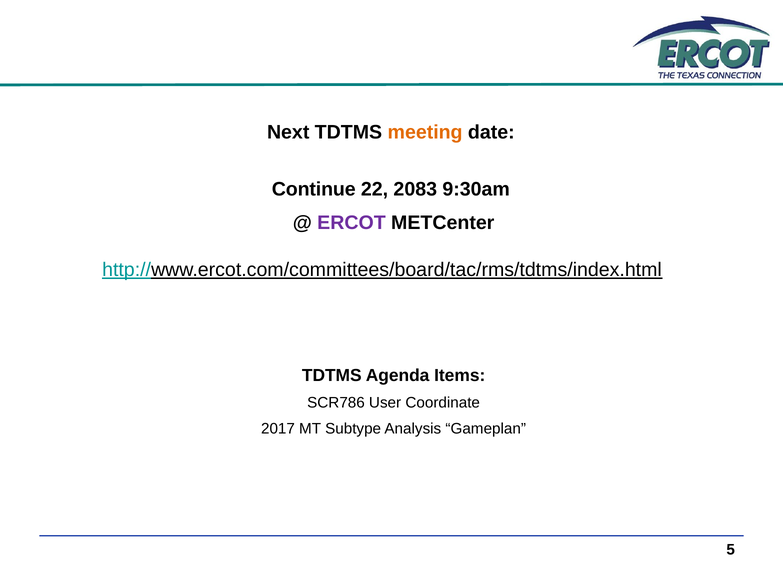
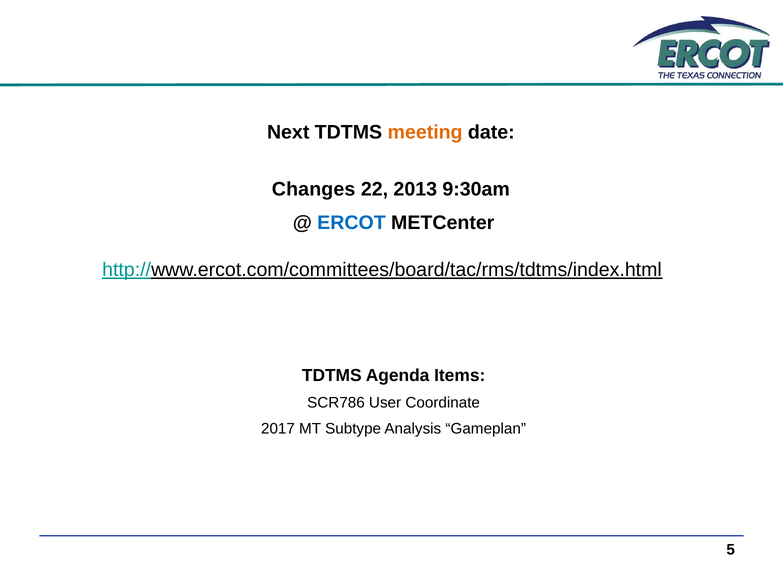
Continue: Continue -> Changes
2083: 2083 -> 2013
ERCOT colour: purple -> blue
